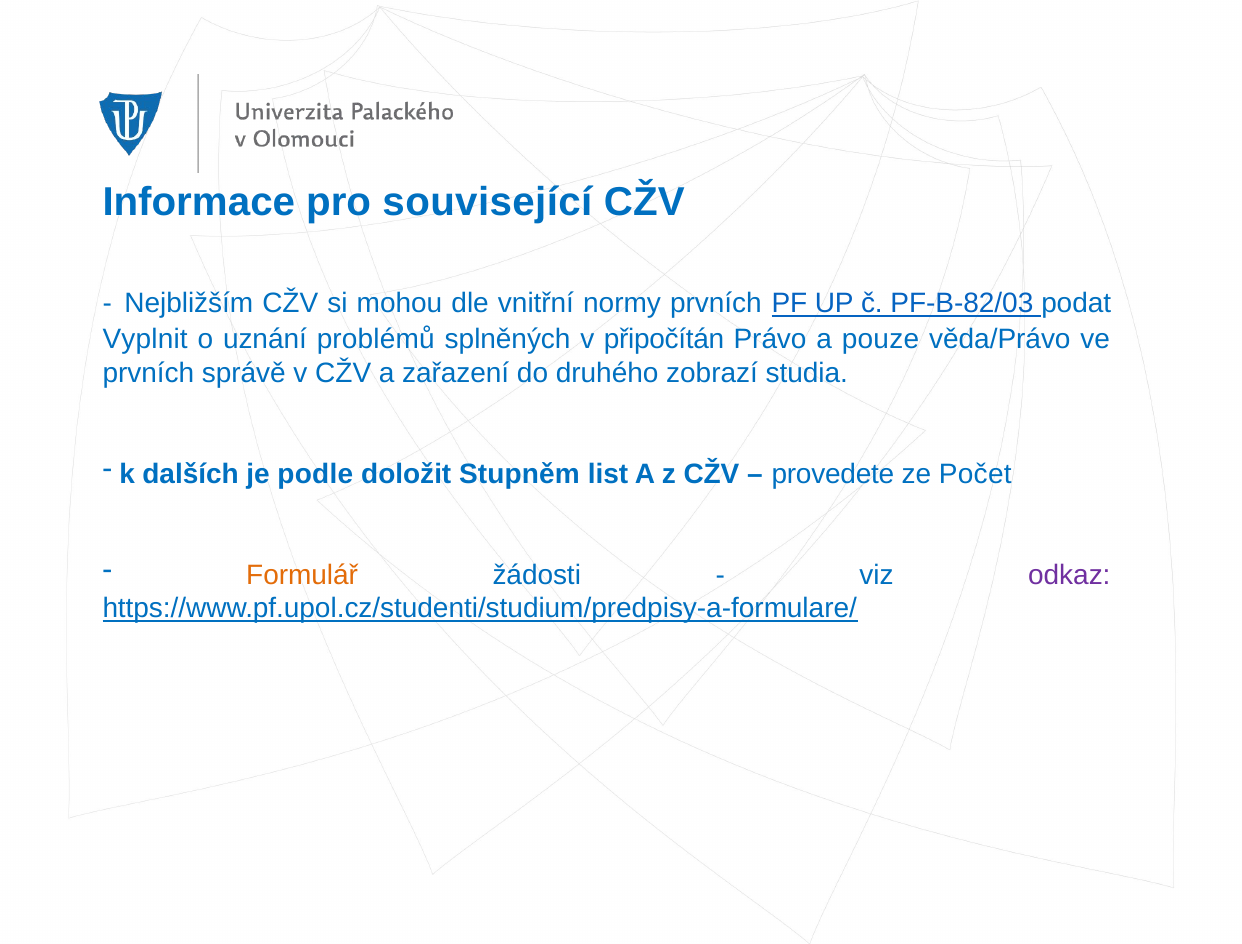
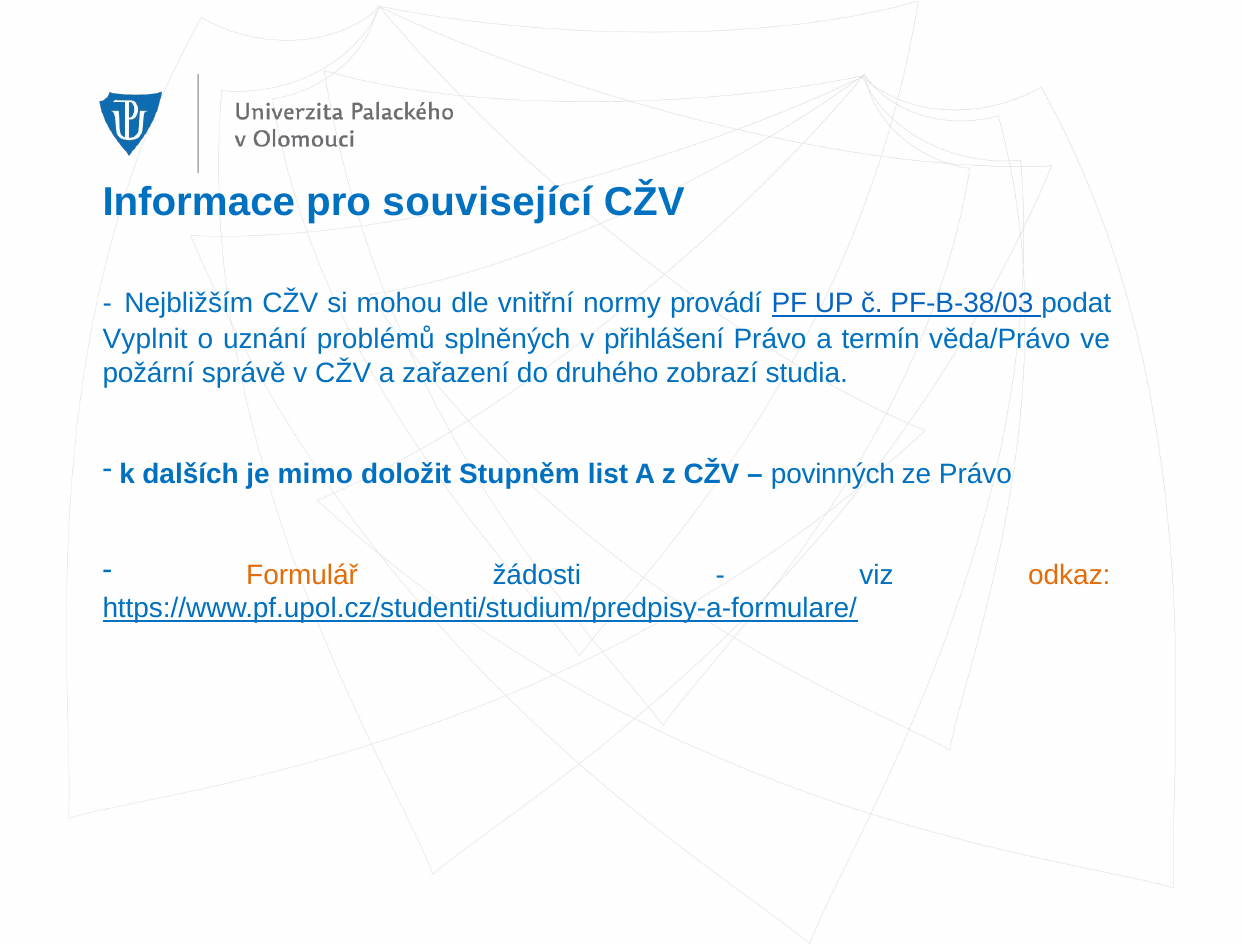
normy prvních: prvních -> provádí
PF-B-82/03: PF-B-82/03 -> PF-B-38/03
připočítán: připočítán -> přihlášení
pouze: pouze -> termín
prvních at (148, 373): prvních -> požární
podle: podle -> mimo
provedete: provedete -> povinných
ze Počet: Počet -> Právo
odkaz colour: purple -> orange
